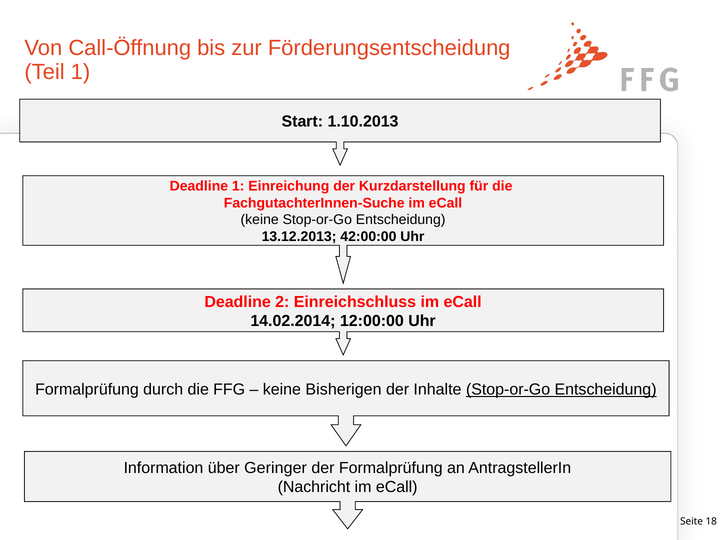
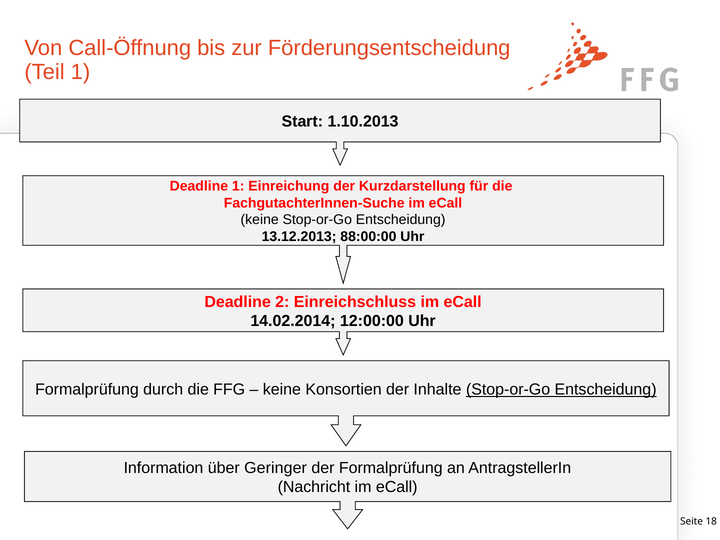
42:00:00: 42:00:00 -> 88:00:00
Bisherigen: Bisherigen -> Konsortien
